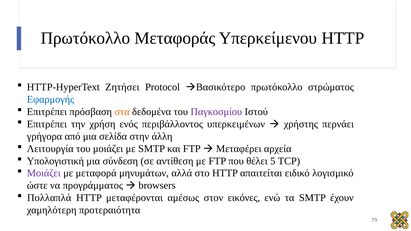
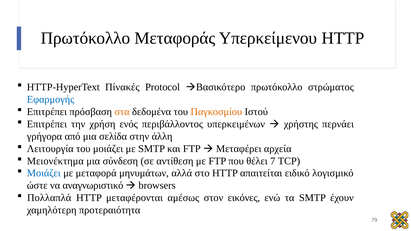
Ζητήσει: Ζητήσει -> Πίνακές
Παγκοσμίου colour: purple -> orange
Υπολογιστική: Υπολογιστική -> Μειονέκτημα
5: 5 -> 7
Μοιάζει at (44, 173) colour: purple -> blue
προγράμματος: προγράμματος -> αναγνωριστικό
